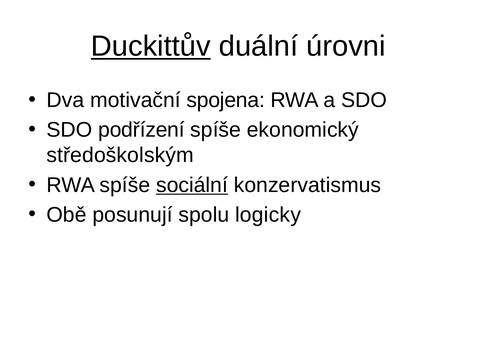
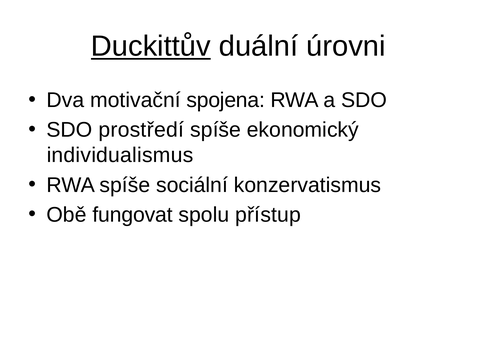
podřízení: podřízení -> prostředí
středoškolským: středoškolským -> individualismus
sociální underline: present -> none
posunují: posunují -> fungovat
logicky: logicky -> přístup
